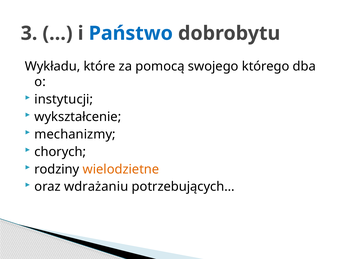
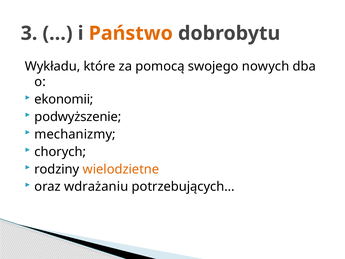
Państwo colour: blue -> orange
którego: którego -> nowych
instytucji: instytucji -> ekonomii
wykształcenie: wykształcenie -> podwyższenie
